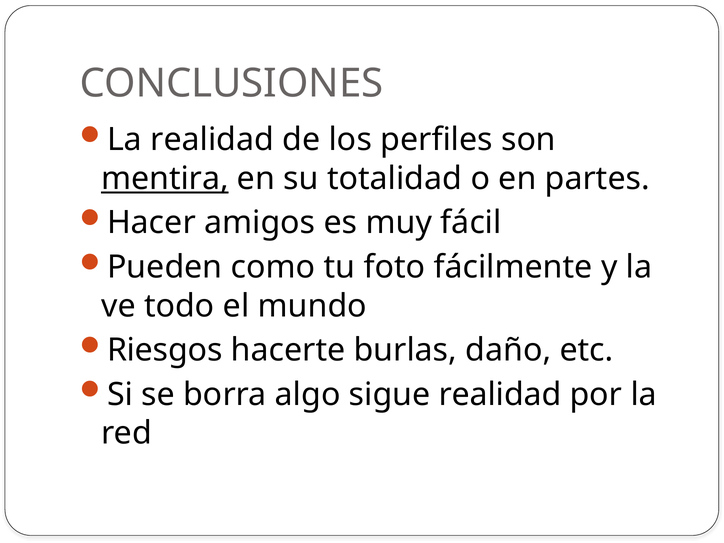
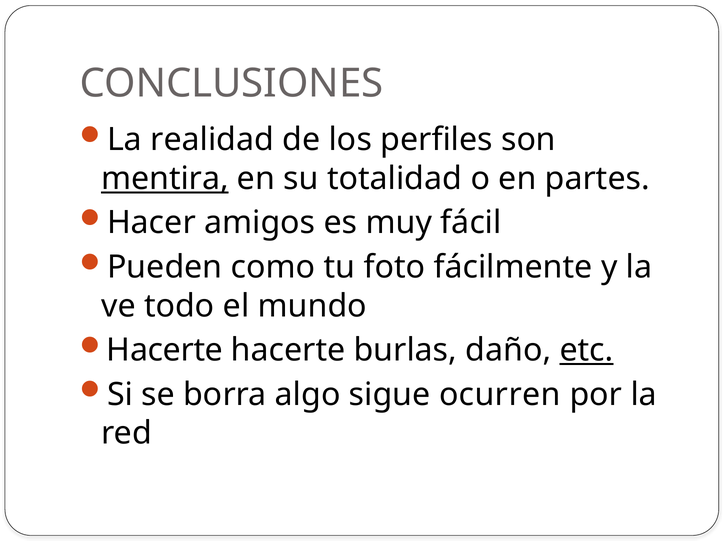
Riesgos at (165, 350): Riesgos -> Hacerte
etc underline: none -> present
sigue realidad: realidad -> ocurren
